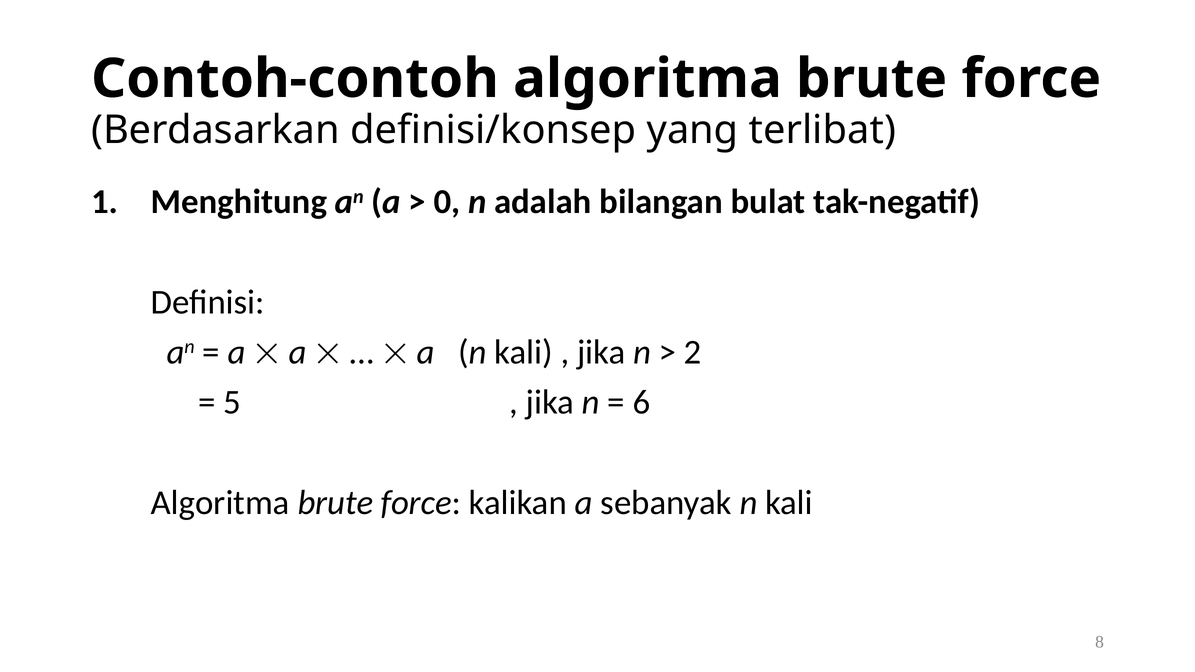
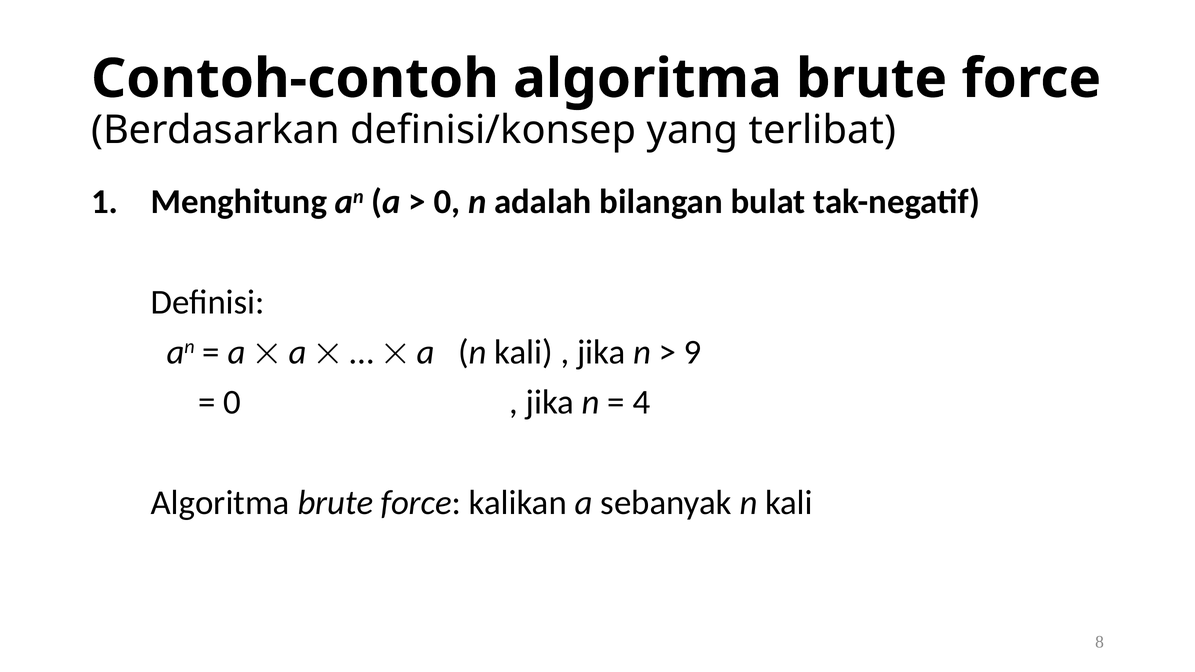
2: 2 -> 9
5 at (232, 402): 5 -> 0
6: 6 -> 4
